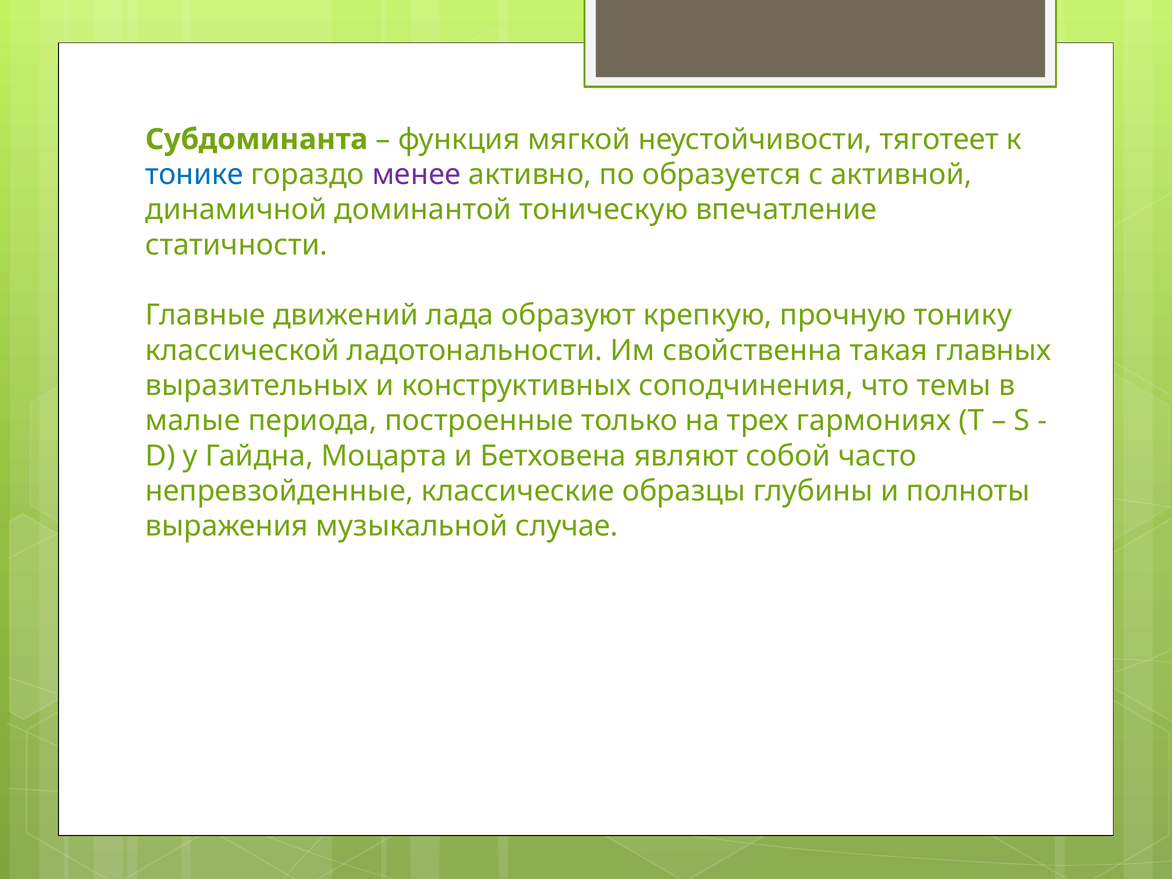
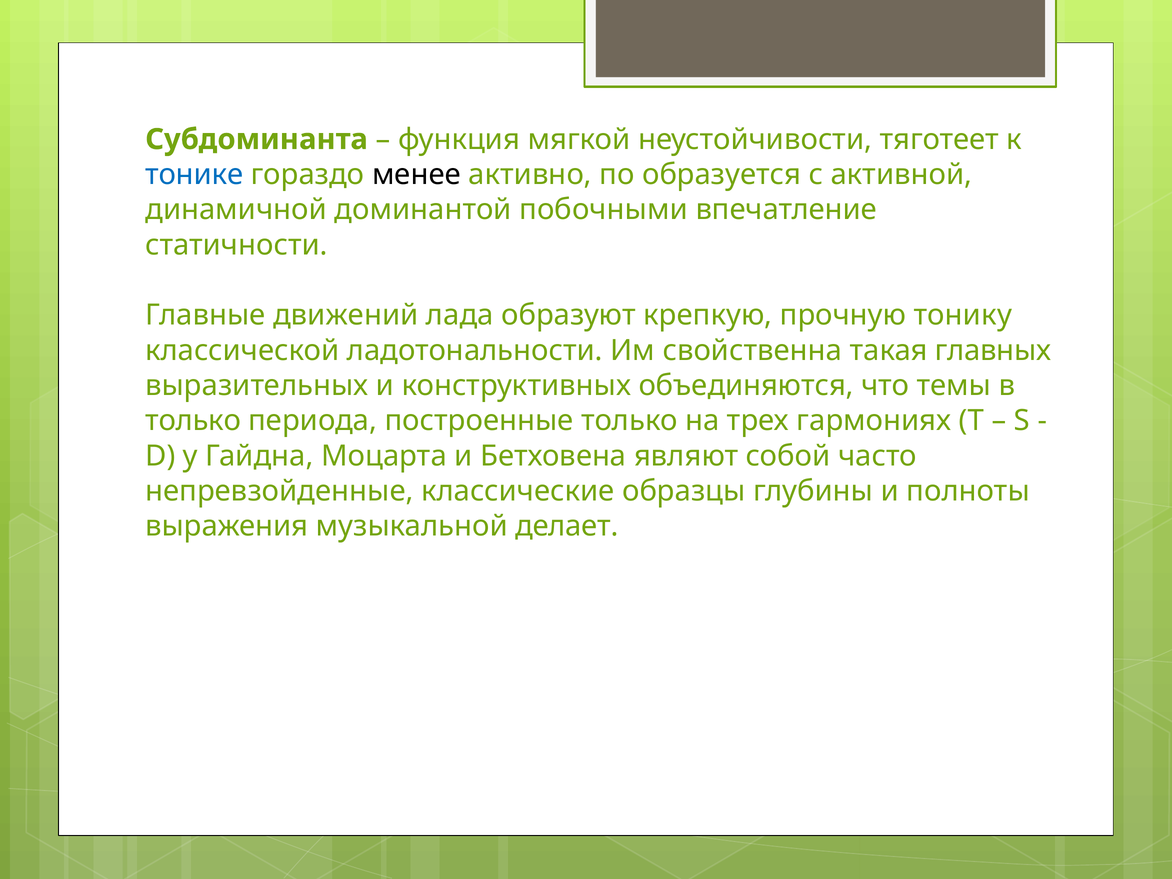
менее colour: purple -> black
тоническую: тоническую -> побочными
соподчинения: соподчинения -> объединяются
малые at (193, 421): малые -> только
случае: случае -> делает
